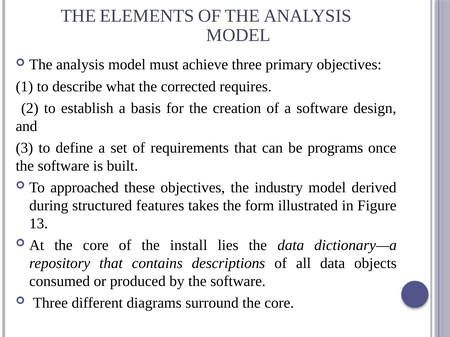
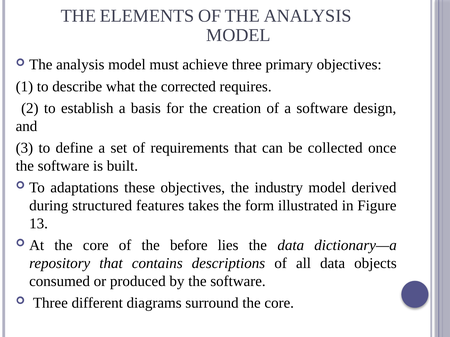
programs: programs -> collected
approached: approached -> adaptations
install: install -> before
